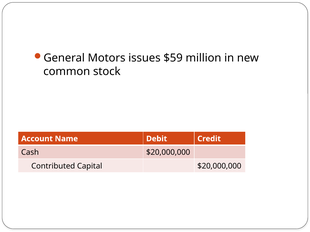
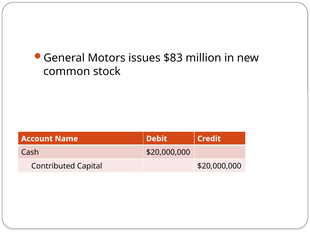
$59: $59 -> $83
